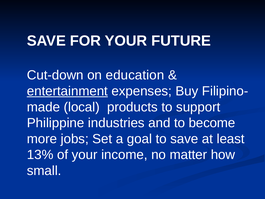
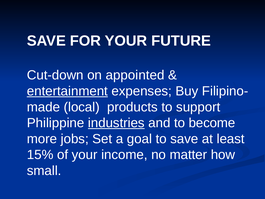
education: education -> appointed
industries underline: none -> present
13%: 13% -> 15%
